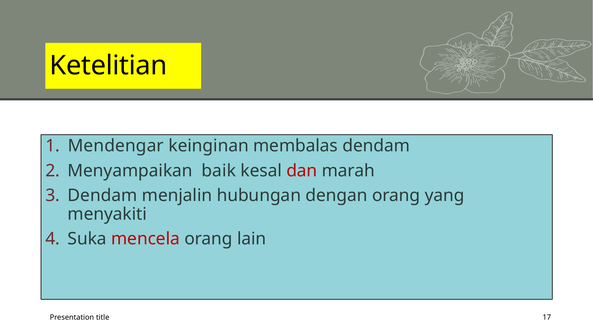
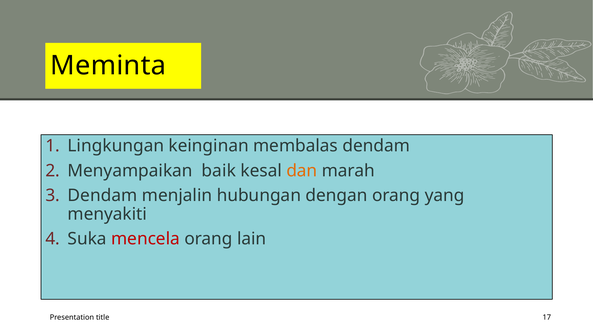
Ketelitian: Ketelitian -> Meminta
Mendengar: Mendengar -> Lingkungan
dan colour: red -> orange
